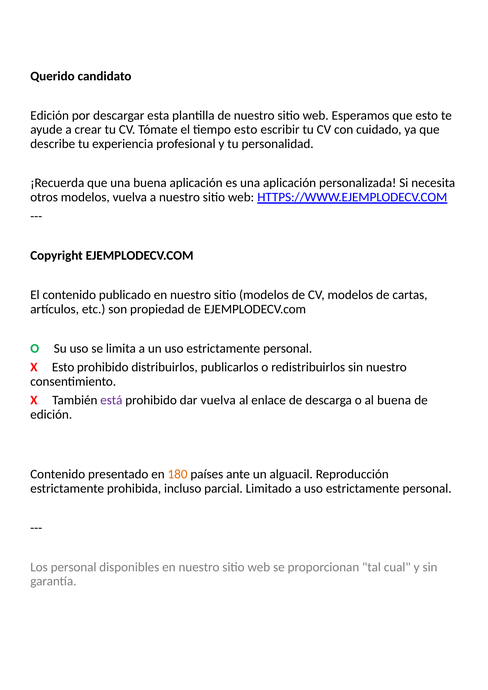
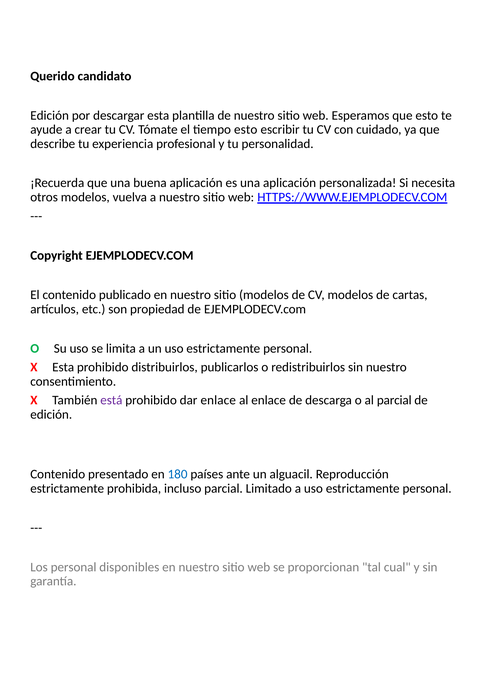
X Esto: Esto -> Esta
dar vuelva: vuelva -> enlace
al buena: buena -> parcial
180 colour: orange -> blue
